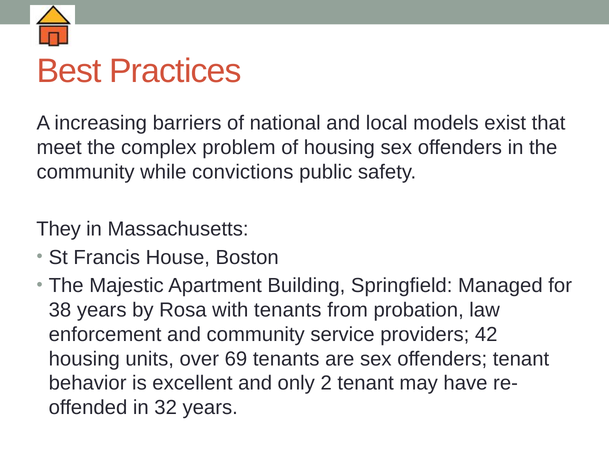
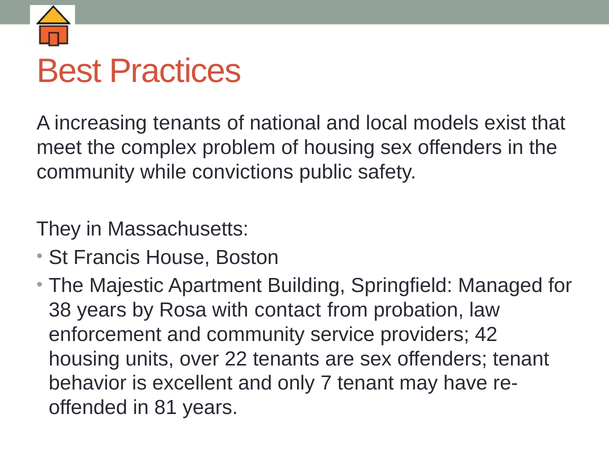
increasing barriers: barriers -> tenants
with tenants: tenants -> contact
69: 69 -> 22
2: 2 -> 7
32: 32 -> 81
